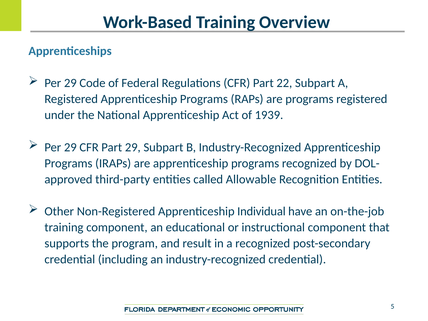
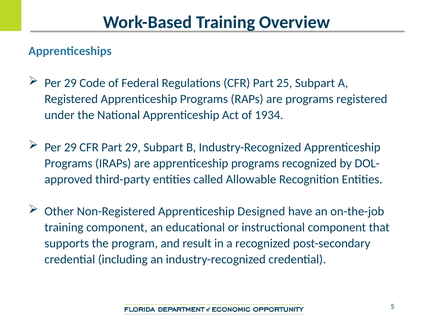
22: 22 -> 25
1939: 1939 -> 1934
Individual: Individual -> Designed
